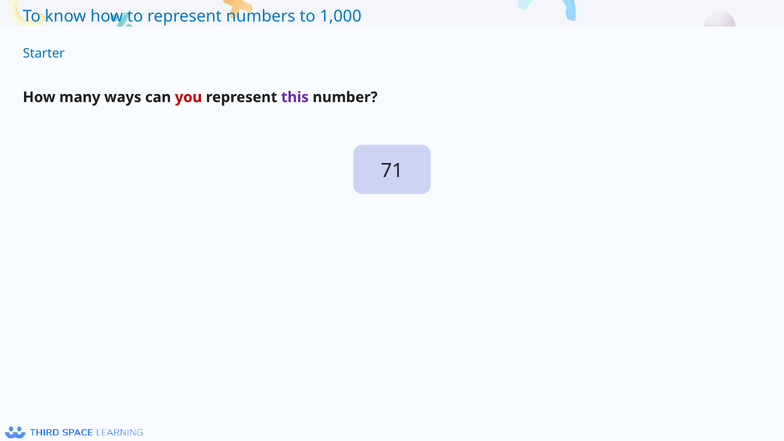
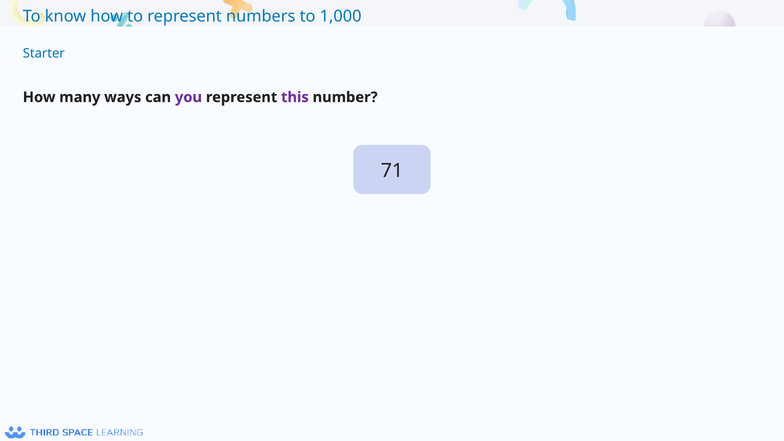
you colour: red -> purple
